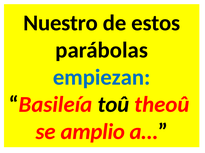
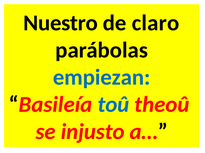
estos: estos -> claro
toû colour: black -> blue
amplio: amplio -> injusto
